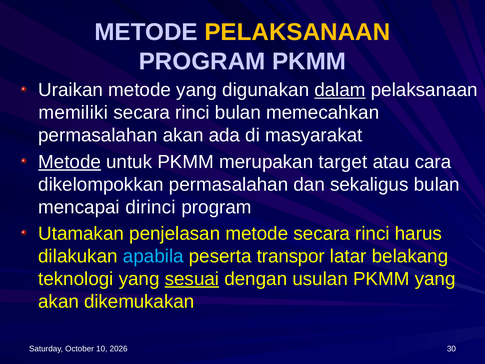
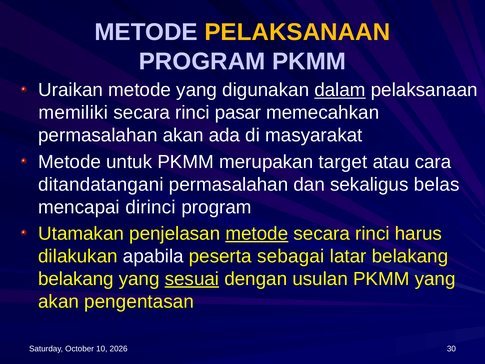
rinci bulan: bulan -> pasar
Metode at (70, 162) underline: present -> none
dikelompokkan: dikelompokkan -> ditandatangani
sekaligus bulan: bulan -> belas
metode at (257, 233) underline: none -> present
apabila colour: light blue -> white
transpor: transpor -> sebagai
teknologi at (76, 279): teknologi -> belakang
dikemukakan: dikemukakan -> pengentasan
